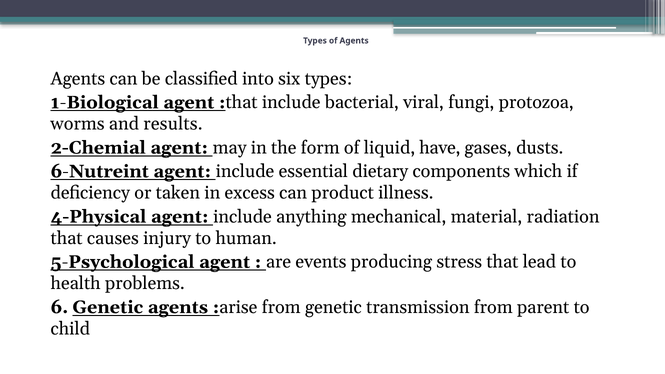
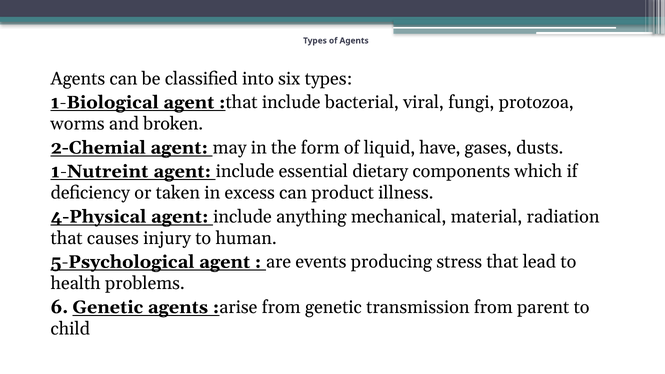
results: results -> broken
6-Nutreint: 6-Nutreint -> 1-Nutreint
